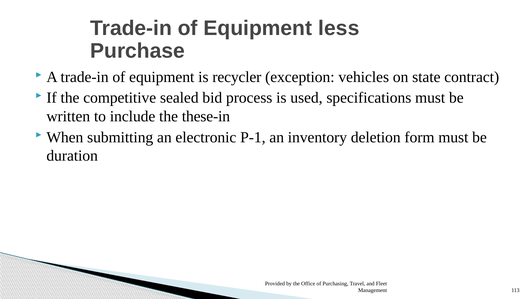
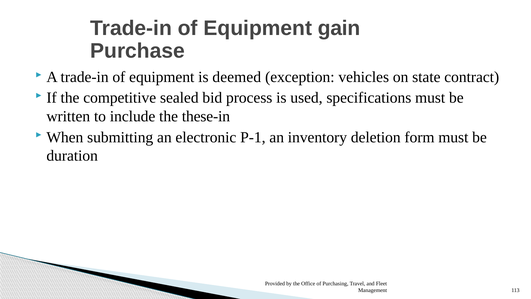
less: less -> gain
recycler: recycler -> deemed
